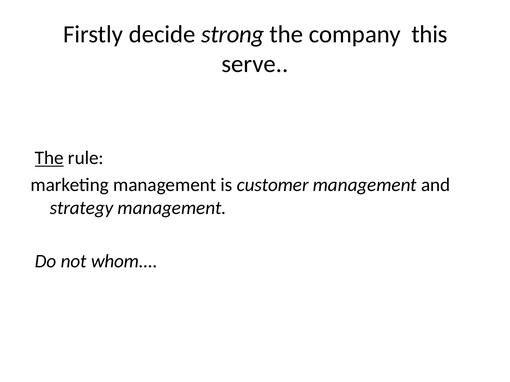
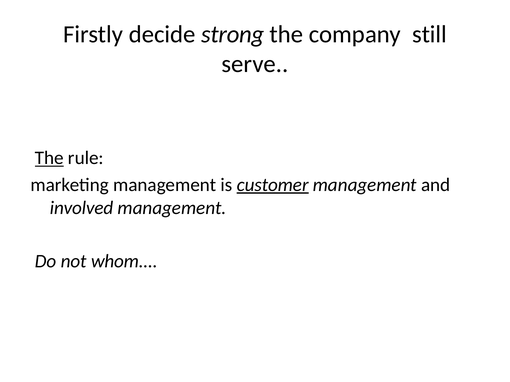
this: this -> still
customer underline: none -> present
strategy: strategy -> involved
